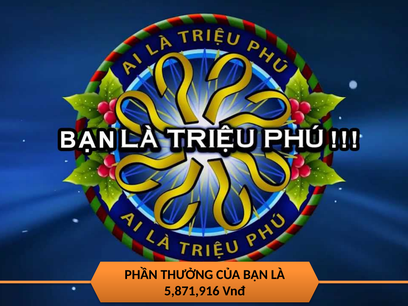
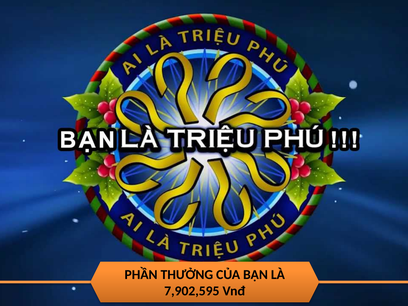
5,871,916: 5,871,916 -> 7,902,595
